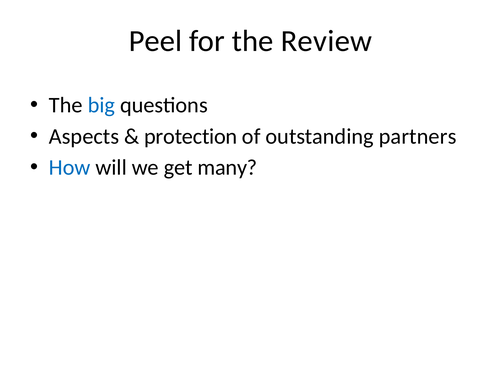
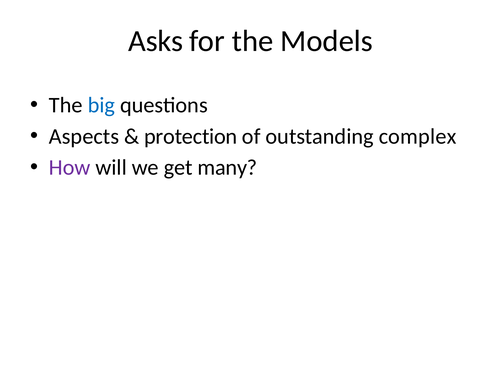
Peel: Peel -> Asks
Review: Review -> Models
partners: partners -> complex
How colour: blue -> purple
